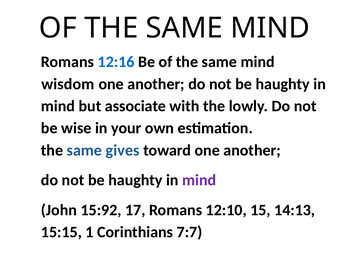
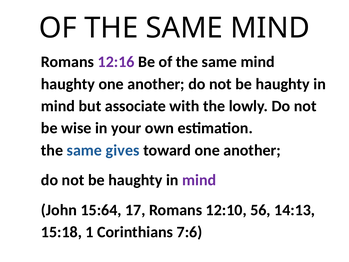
12:16 colour: blue -> purple
wisdom at (68, 84): wisdom -> haughty
15:92: 15:92 -> 15:64
15: 15 -> 56
15:15: 15:15 -> 15:18
7:7: 7:7 -> 7:6
